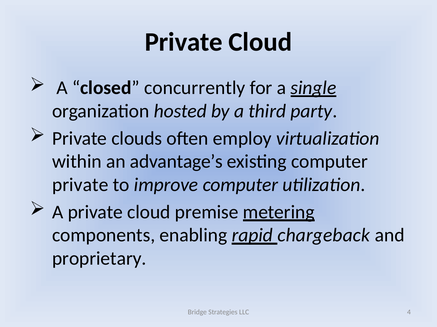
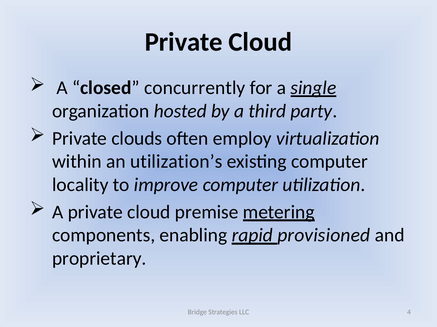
advantage’s: advantage’s -> utilization’s
private at (80, 185): private -> locality
chargeback: chargeback -> provisioned
